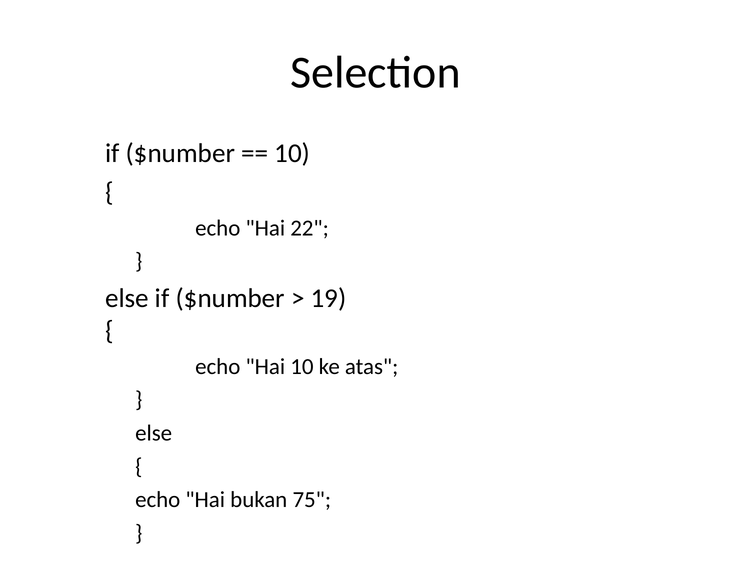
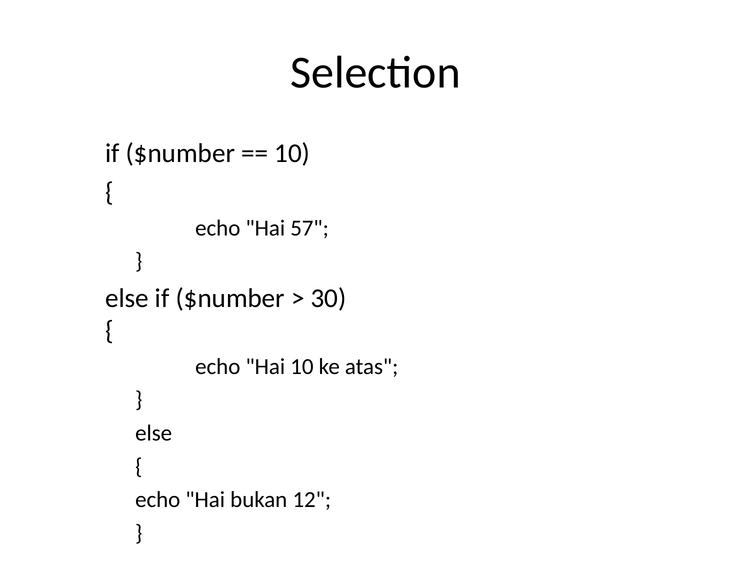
22: 22 -> 57
19: 19 -> 30
75: 75 -> 12
